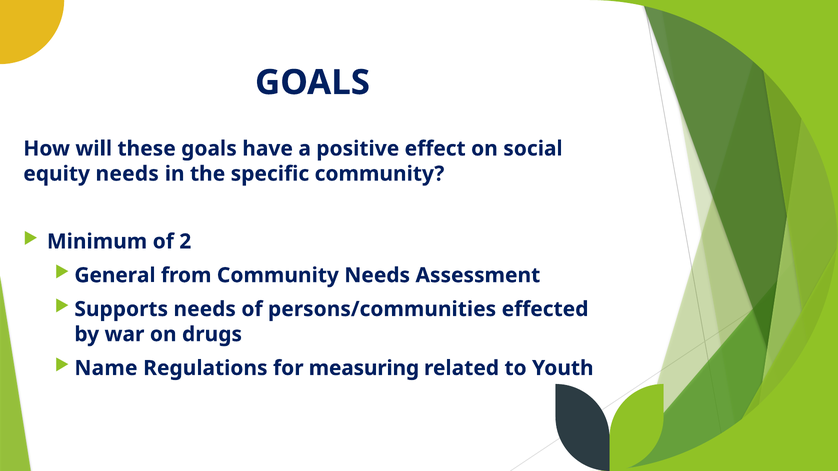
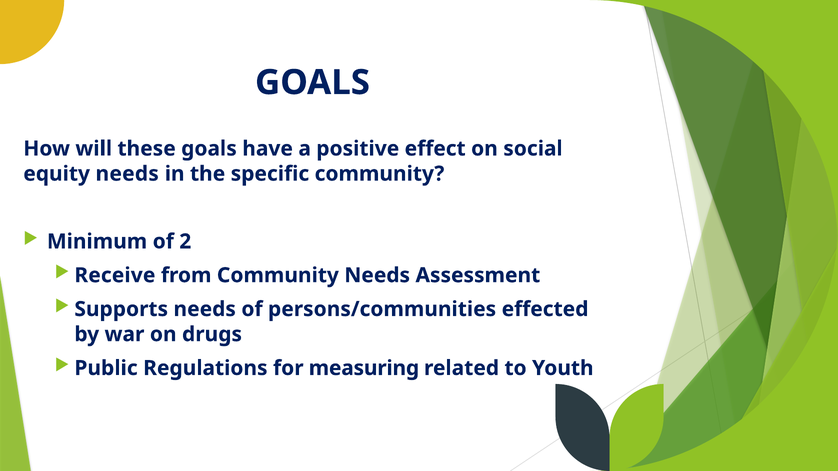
General: General -> Receive
Name: Name -> Public
